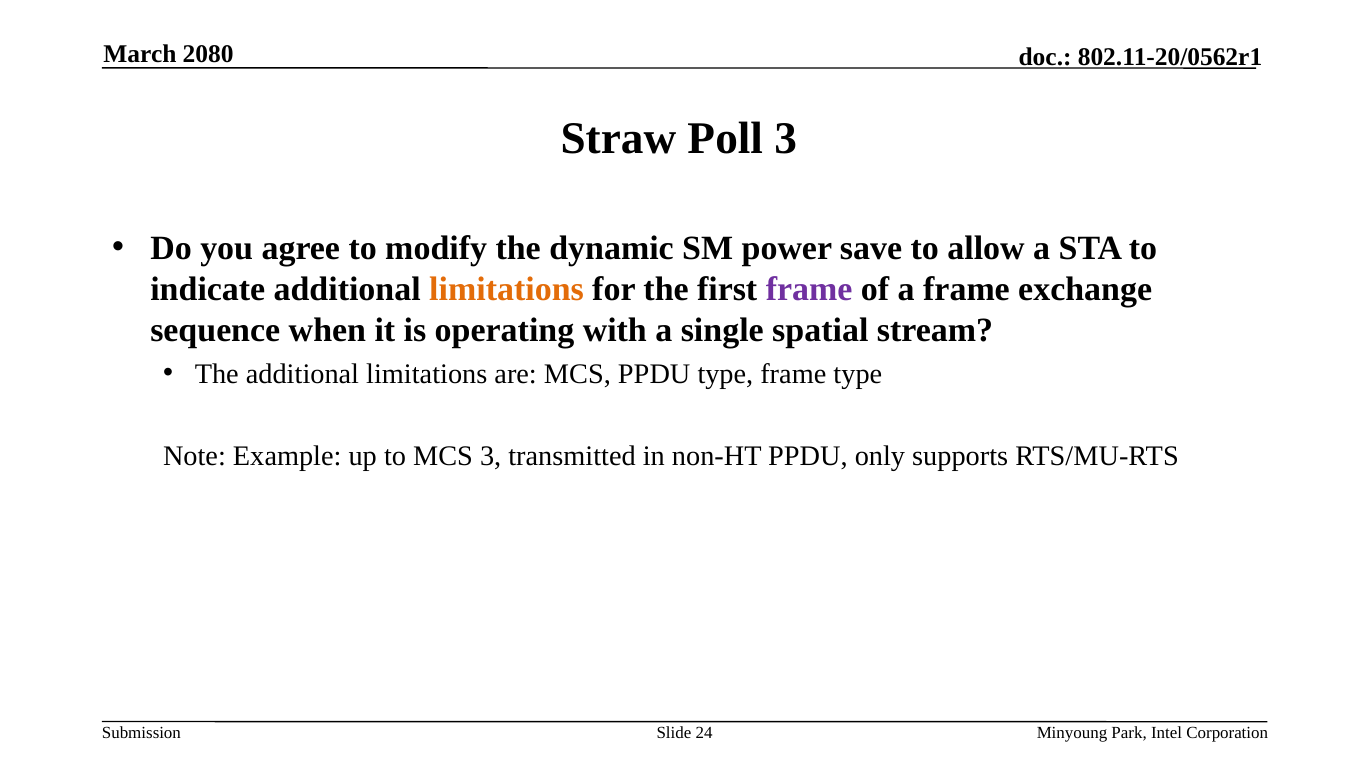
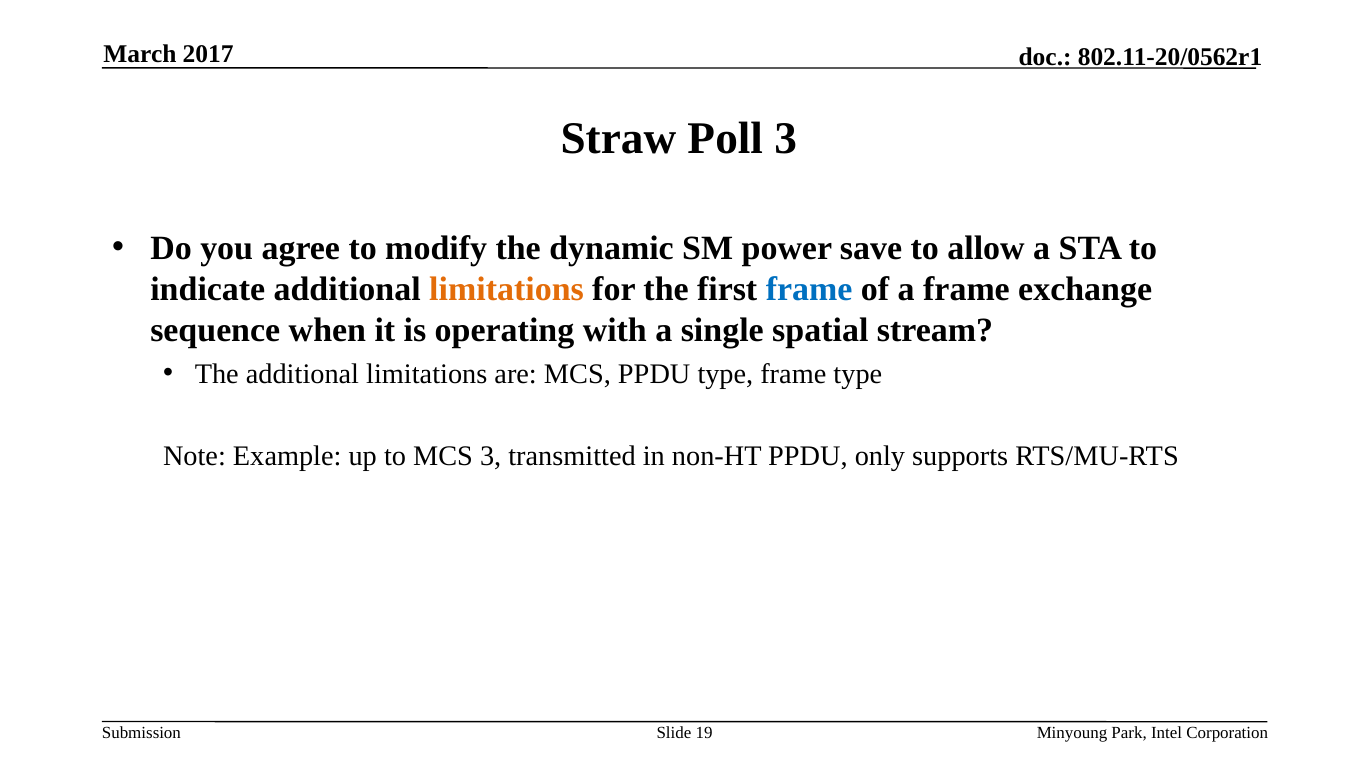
2080: 2080 -> 2017
frame at (809, 289) colour: purple -> blue
24: 24 -> 19
